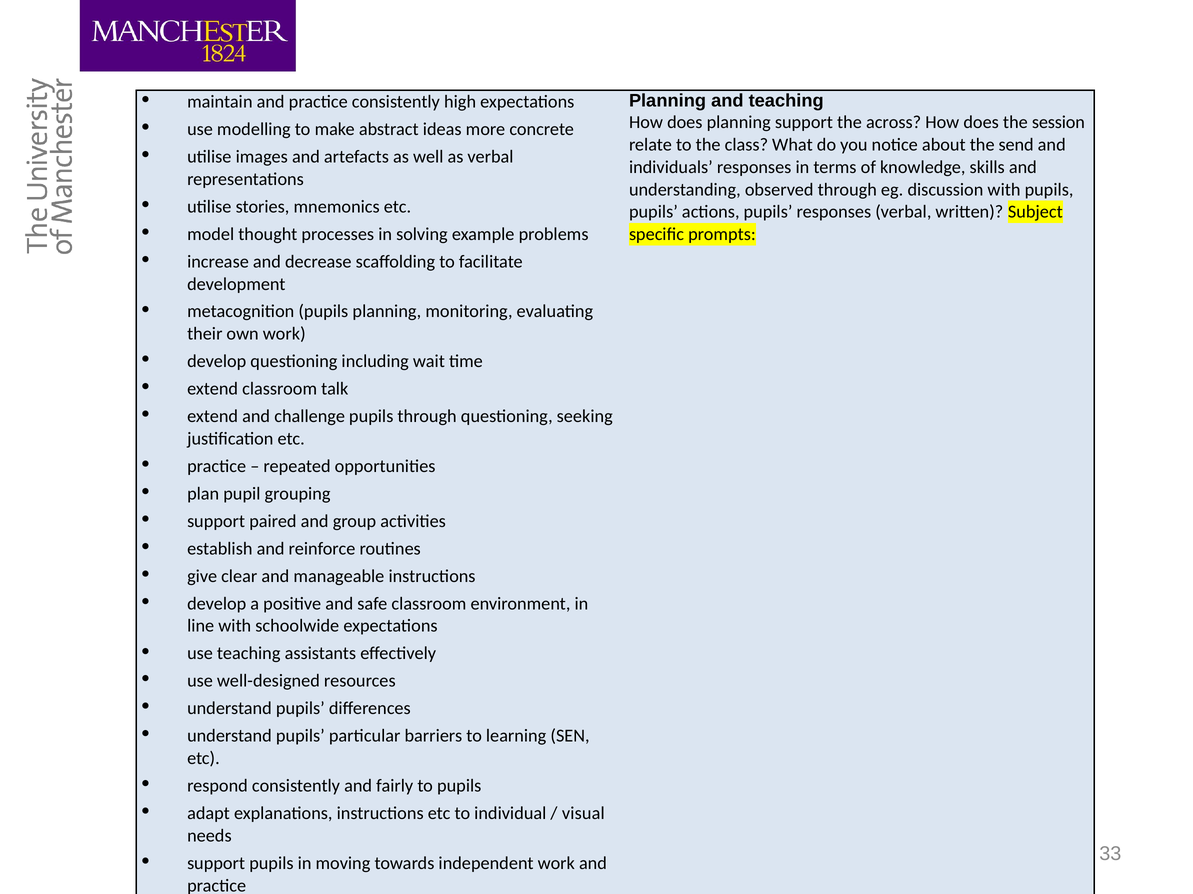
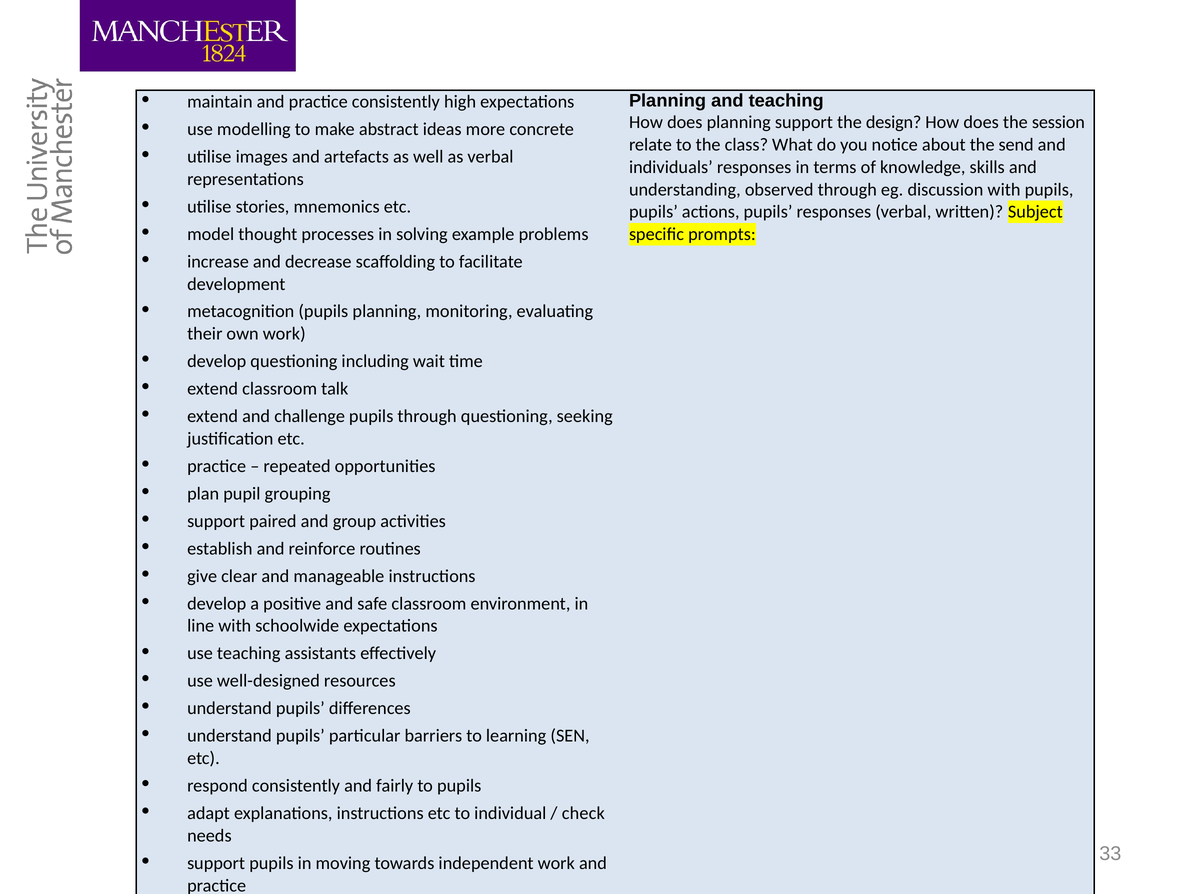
across: across -> design
visual: visual -> check
